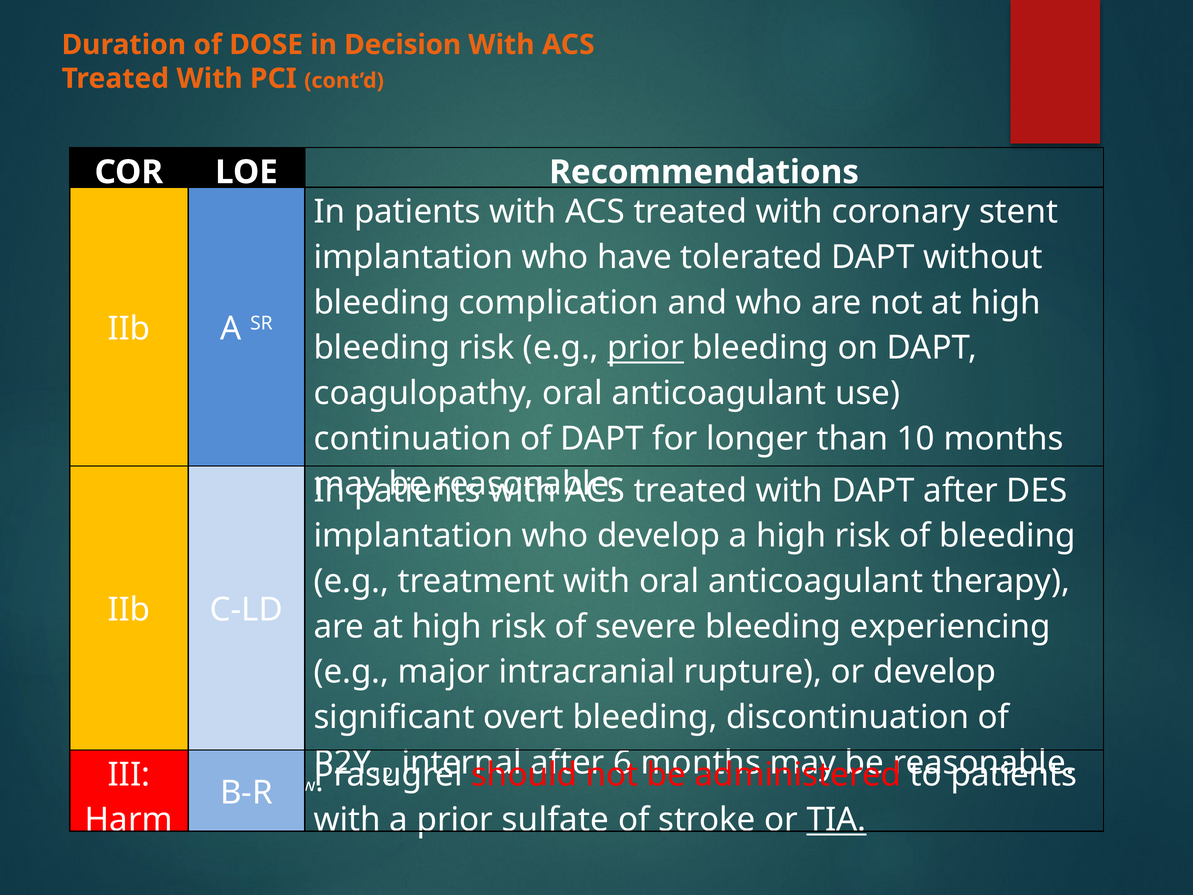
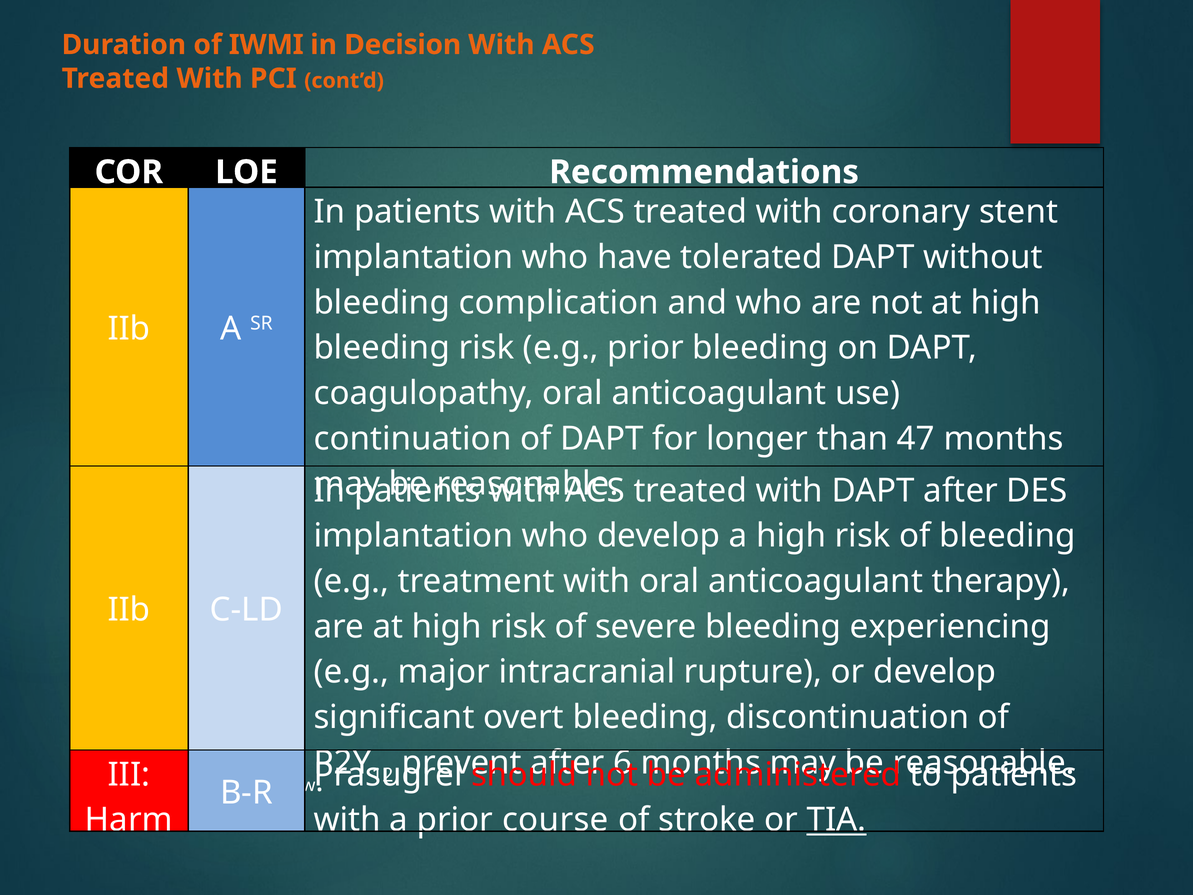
DOSE: DOSE -> IWMI
prior at (646, 348) underline: present -> none
10: 10 -> 47
internal: internal -> prevent
sulfate: sulfate -> course
